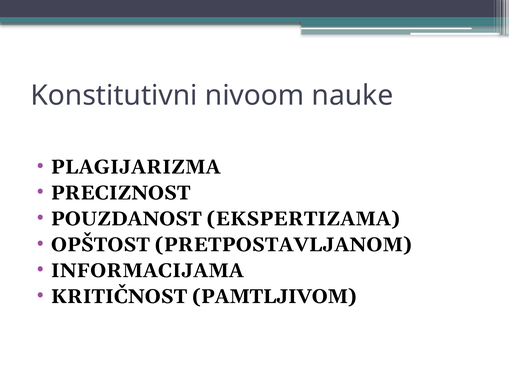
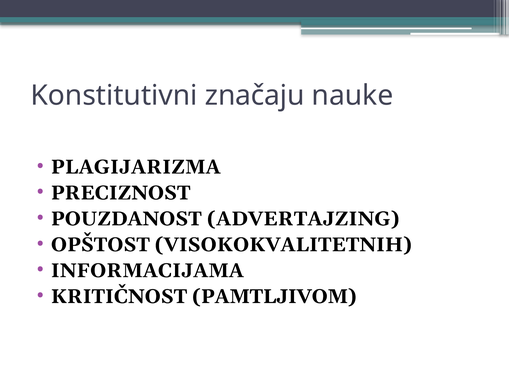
nivoom: nivoom -> značaju
EKSPERTIZAMA: EKSPERTIZAMA -> ADVERTAJZING
PRETPOSTAVLJANOM: PRETPOSTAVLJANOM -> VISOKOKVALITETNIH
